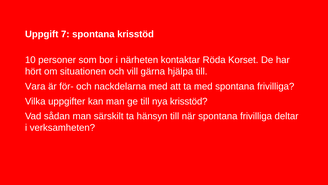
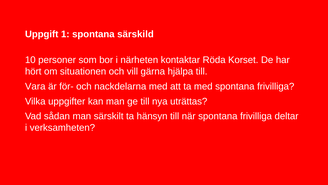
7: 7 -> 1
spontana krisstöd: krisstöd -> särskild
nya krisstöd: krisstöd -> uträttas
